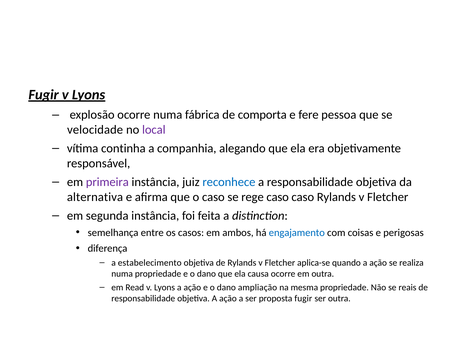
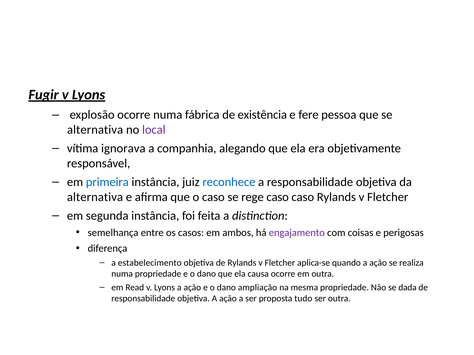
comporta: comporta -> existência
velocidade at (95, 130): velocidade -> alternativa
continha: continha -> ignorava
primeira colour: purple -> blue
engajamento colour: blue -> purple
reais: reais -> dada
proposta fugir: fugir -> tudo
